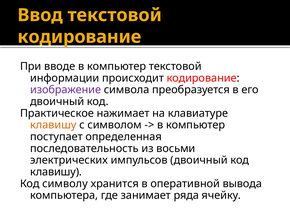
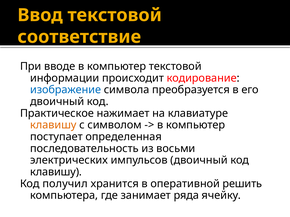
кодирование at (79, 37): кодирование -> соответствие
изображение colour: purple -> blue
символу: символу -> получил
вывода: вывода -> решить
